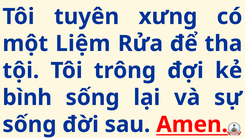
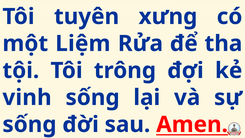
bình: bình -> vinh
